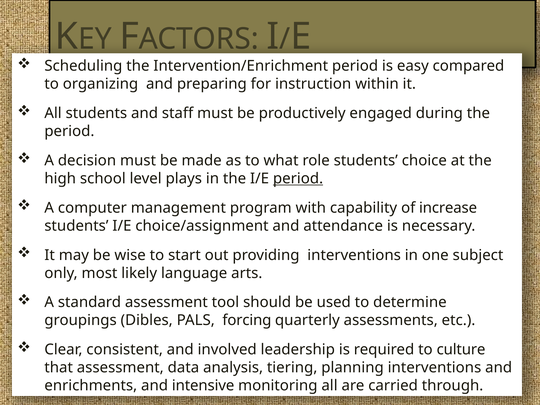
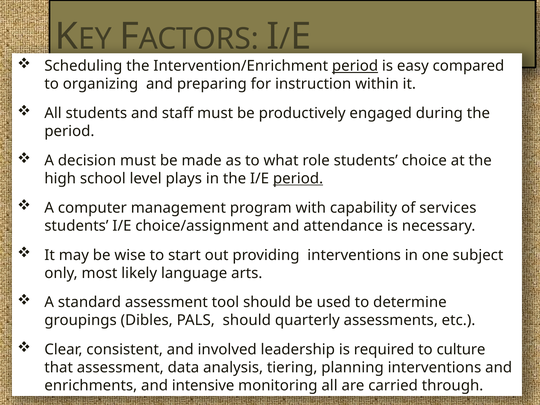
period at (355, 66) underline: none -> present
increase: increase -> services
PALS forcing: forcing -> should
